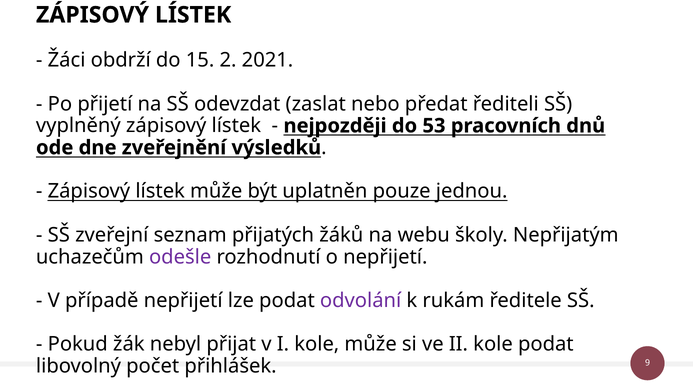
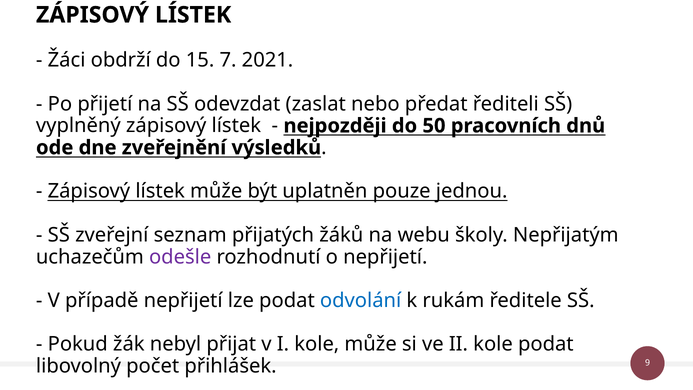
2: 2 -> 7
53: 53 -> 50
odvolání colour: purple -> blue
